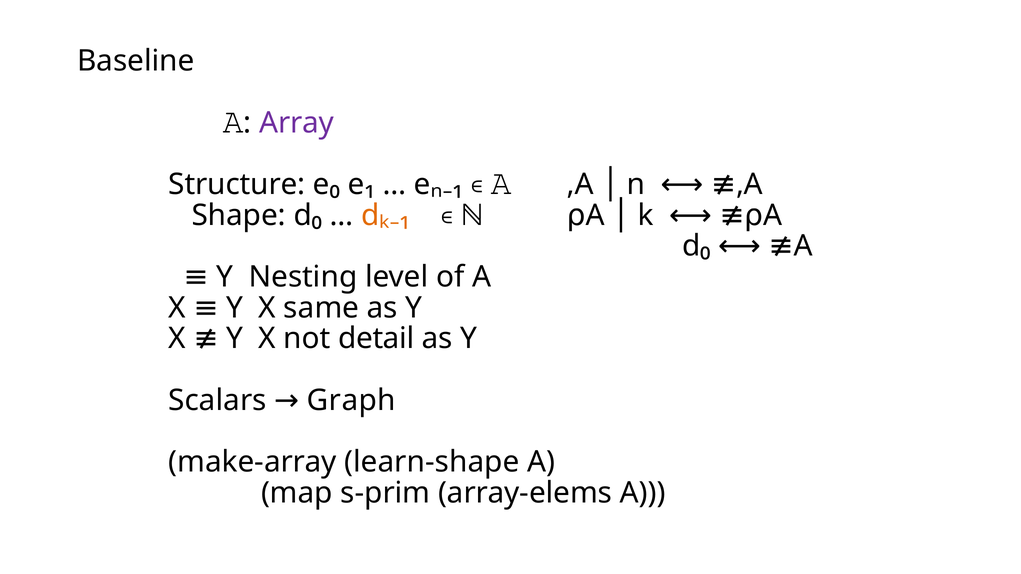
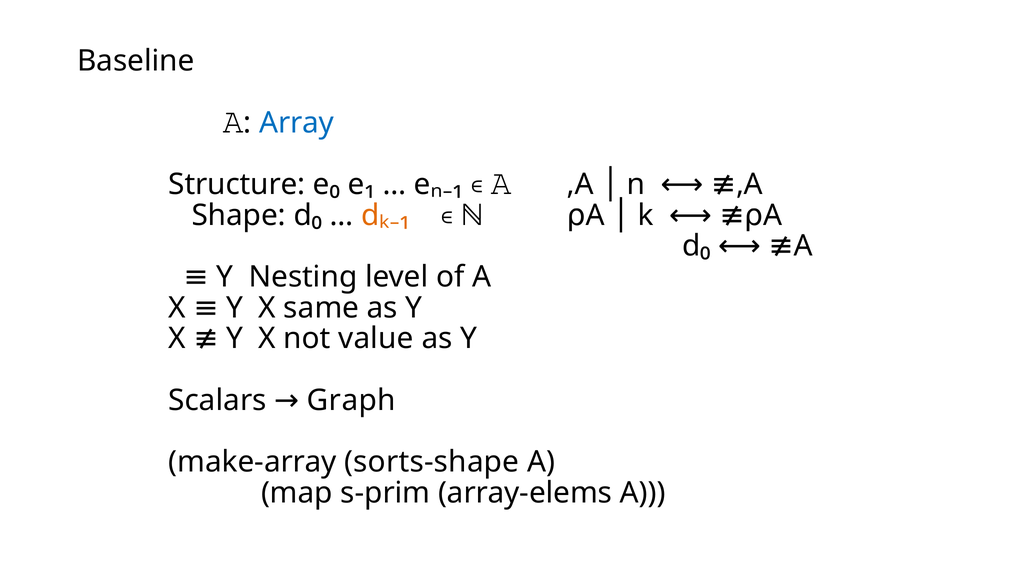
Array colour: purple -> blue
detail: detail -> value
learn-shape: learn-shape -> sorts-shape
